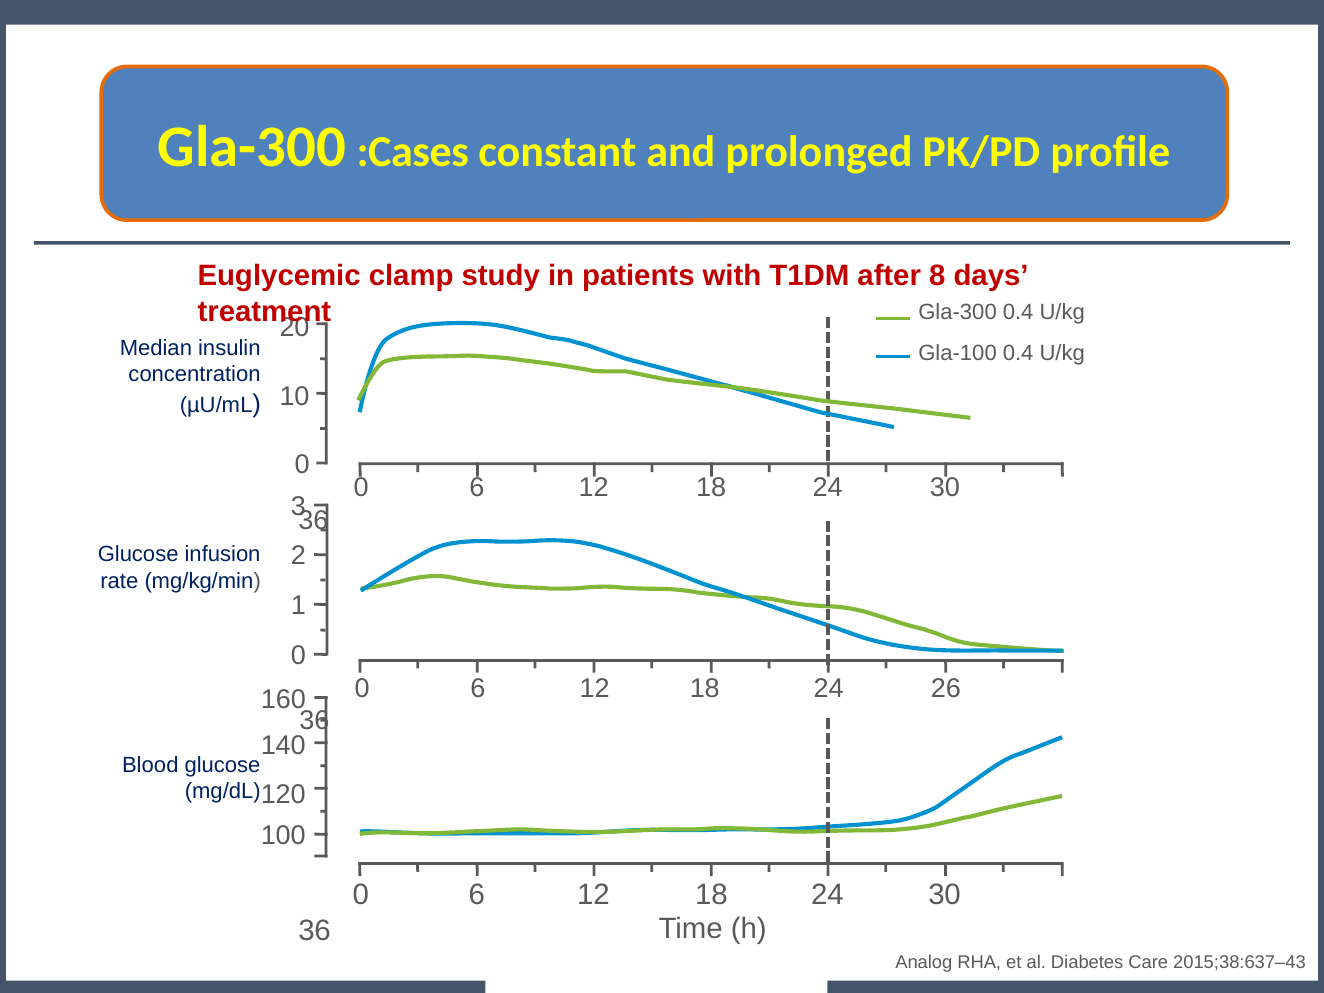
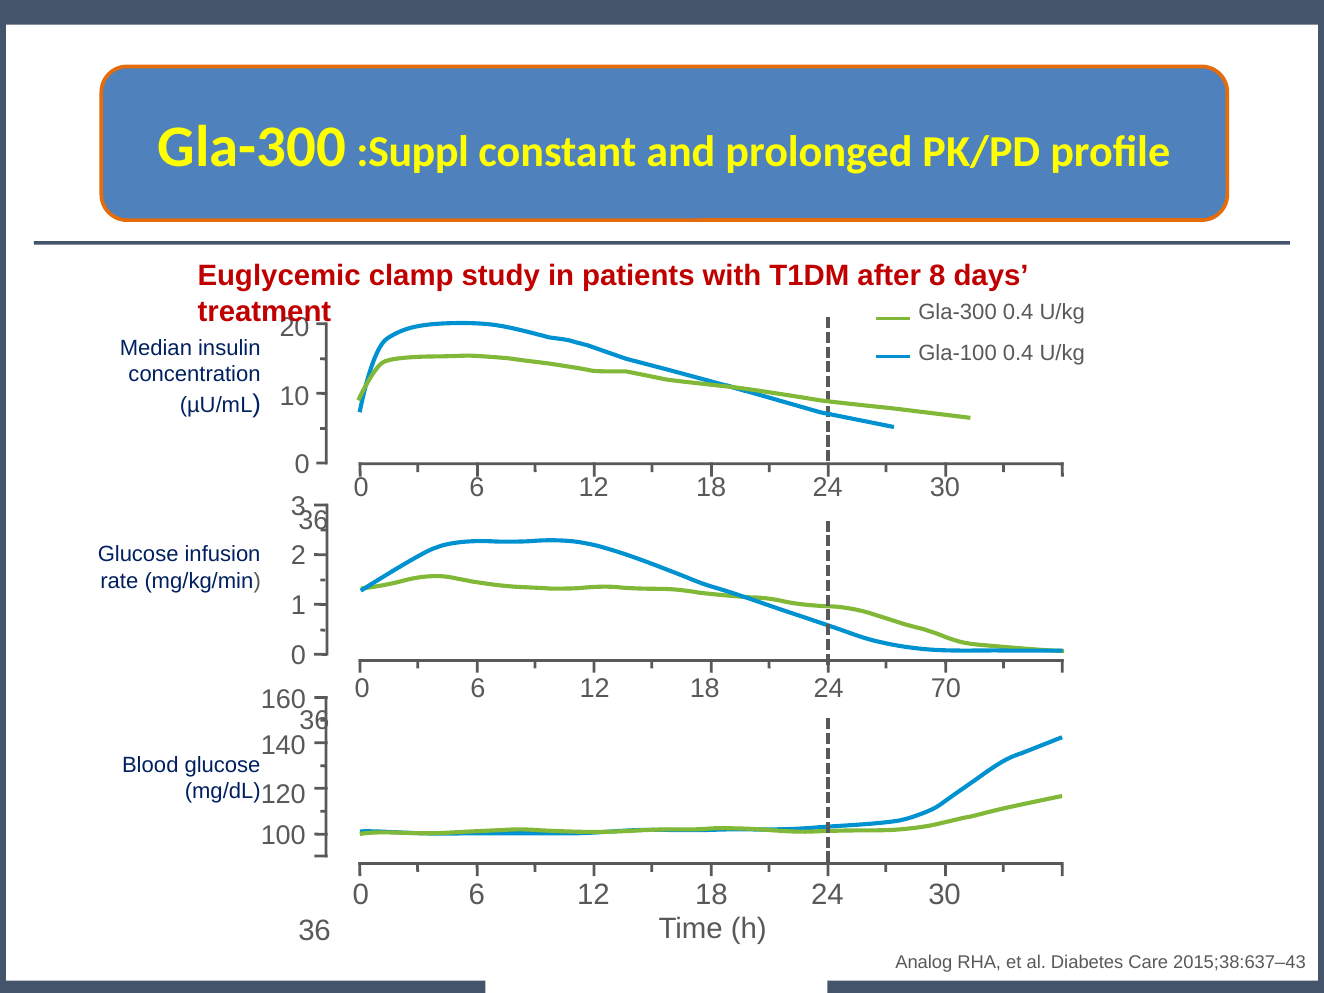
:Cases: :Cases -> :Suppl
26: 26 -> 70
